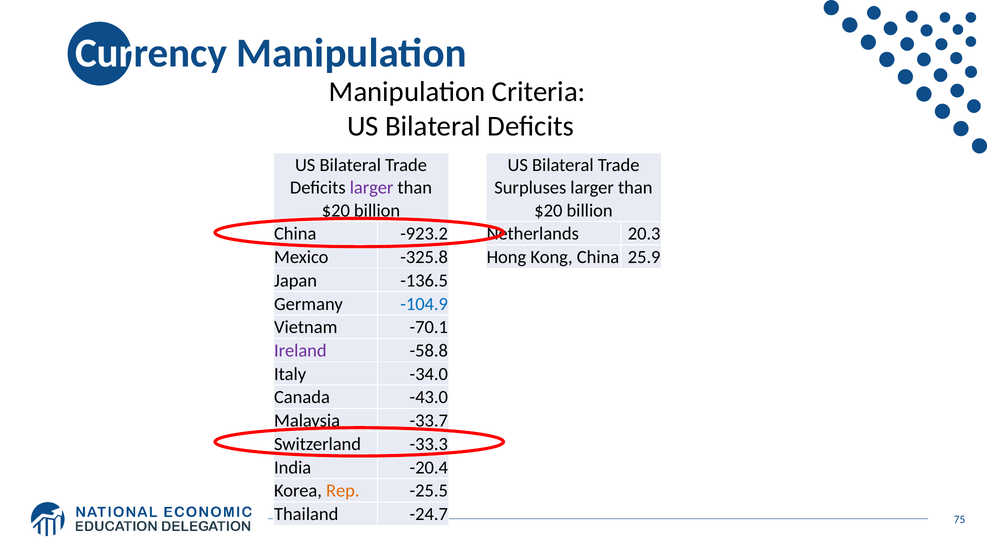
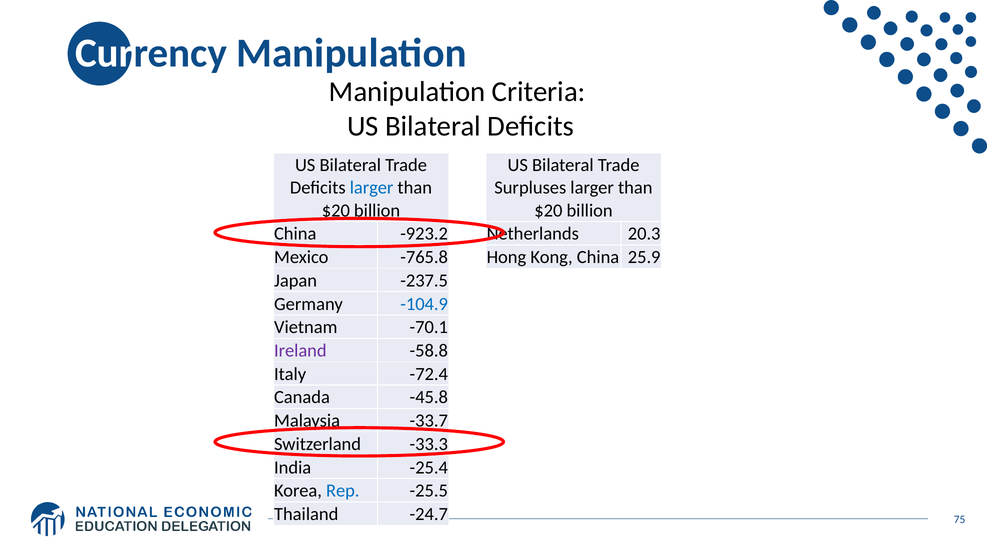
larger at (372, 188) colour: purple -> blue
-325.8: -325.8 -> -765.8
-136.5: -136.5 -> -237.5
-34.0: -34.0 -> -72.4
-43.0: -43.0 -> -45.8
-20.4: -20.4 -> -25.4
Rep colour: orange -> blue
